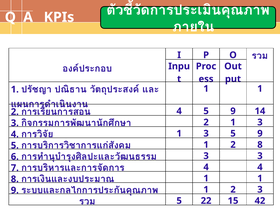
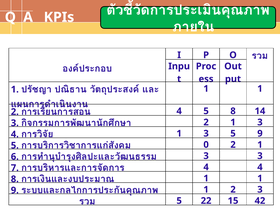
4 5 9: 9 -> 8
1 at (206, 145): 1 -> 0
8 at (260, 145): 8 -> 1
